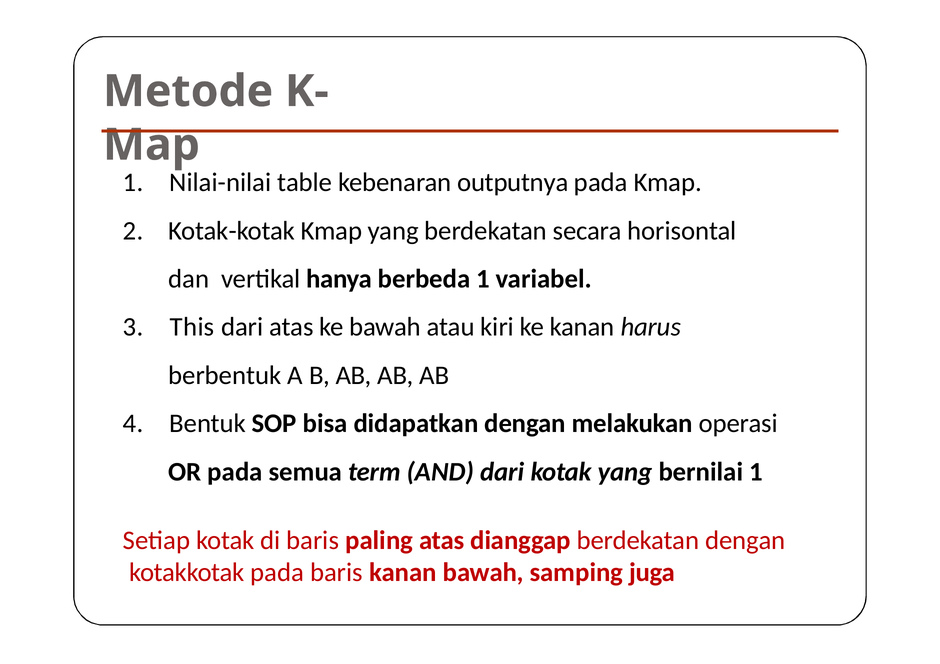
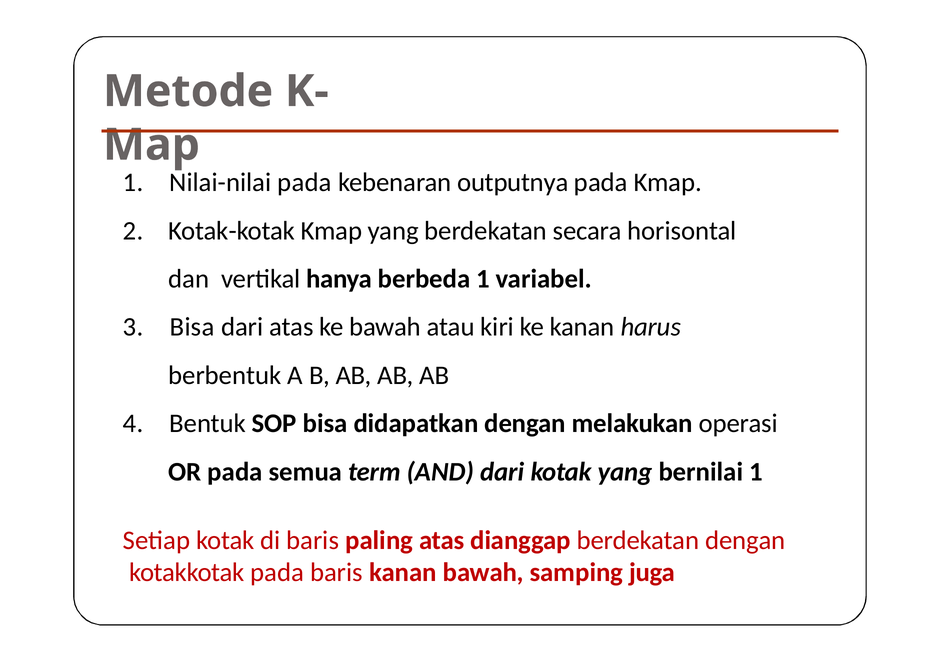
Nilai-nilai table: table -> pada
3 This: This -> Bisa
